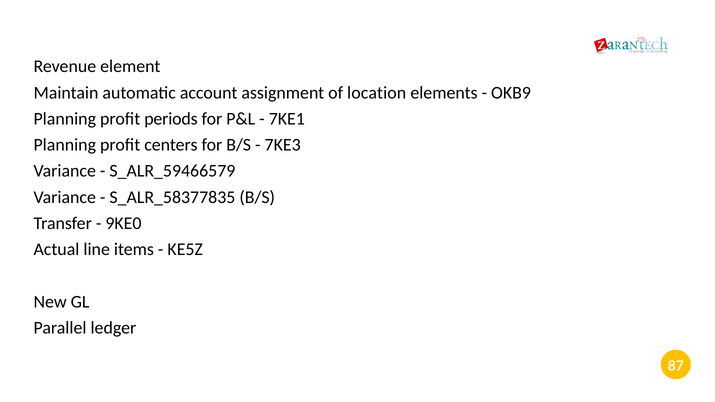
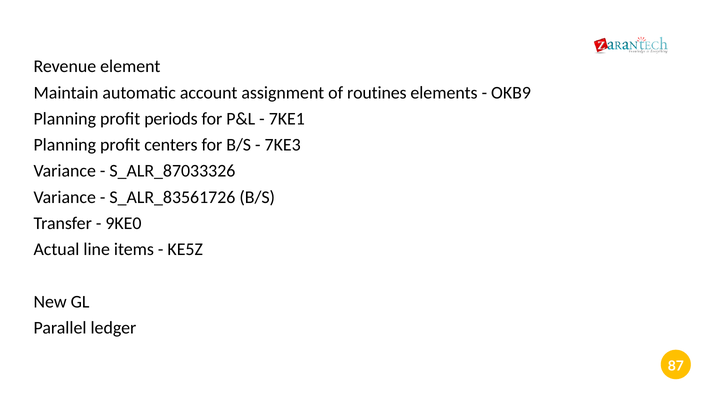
location: location -> routines
S_ALR_59466579: S_ALR_59466579 -> S_ALR_87033326
S_ALR_58377835: S_ALR_58377835 -> S_ALR_83561726
